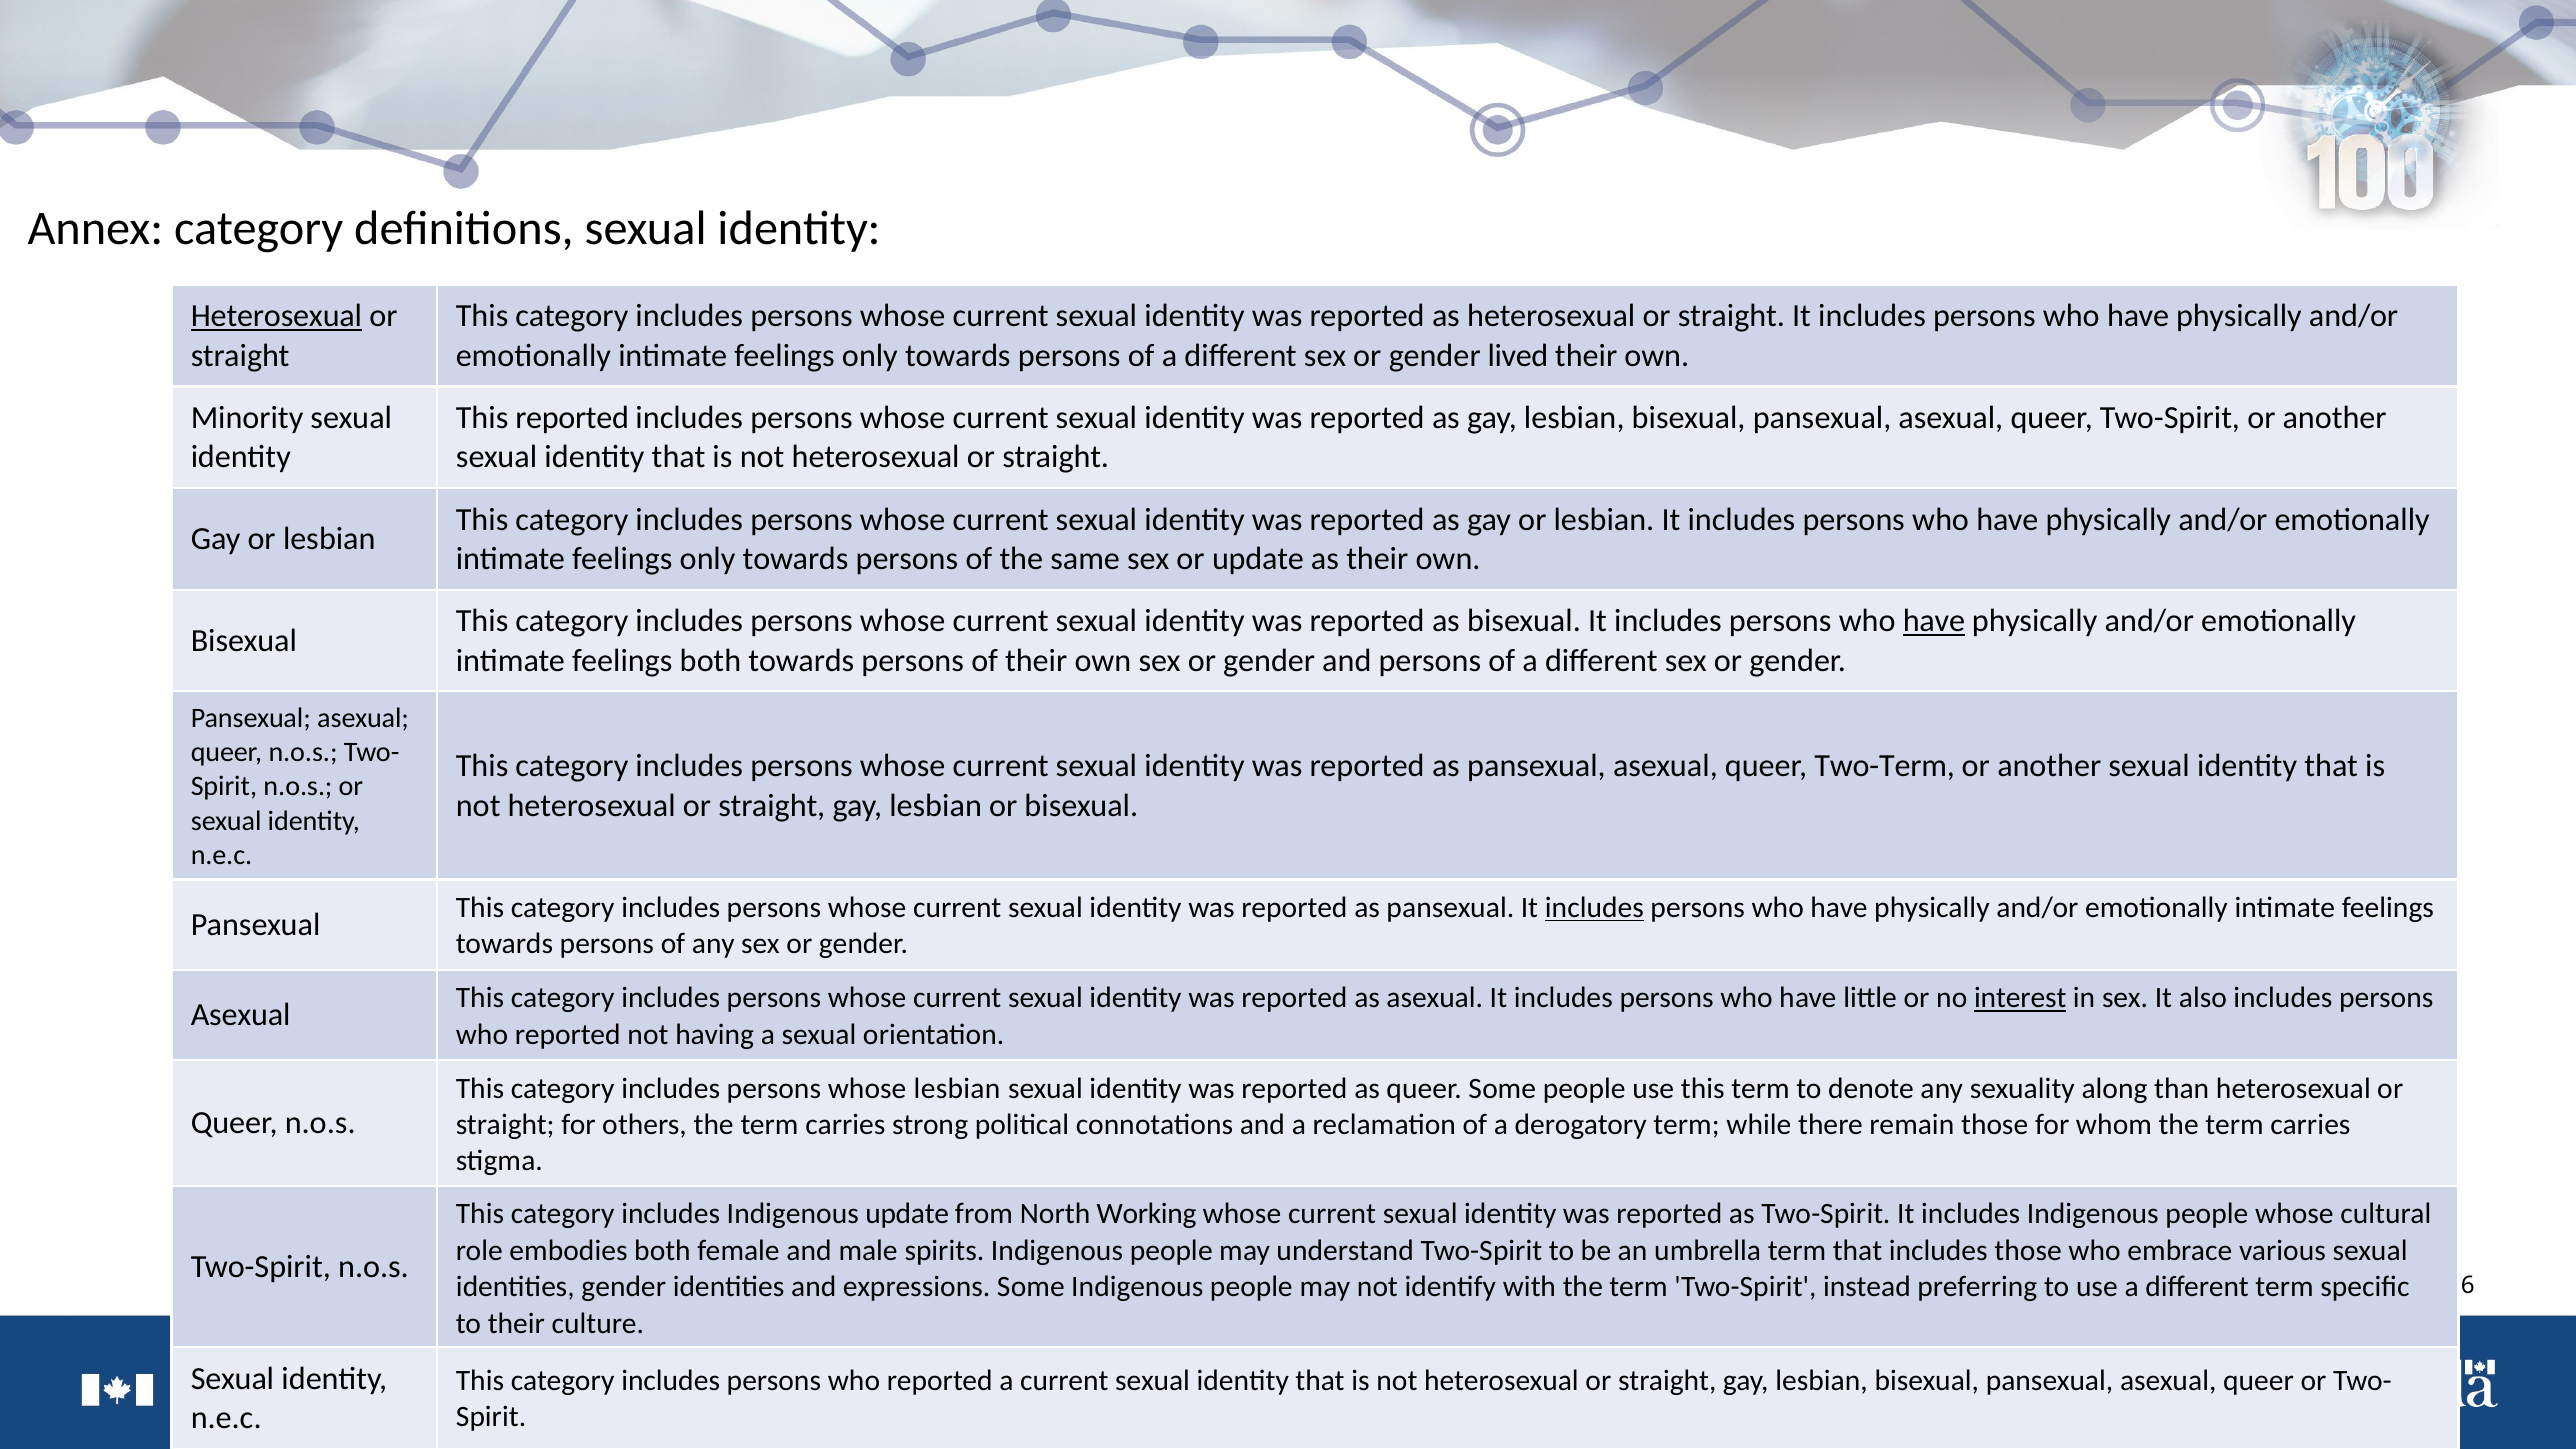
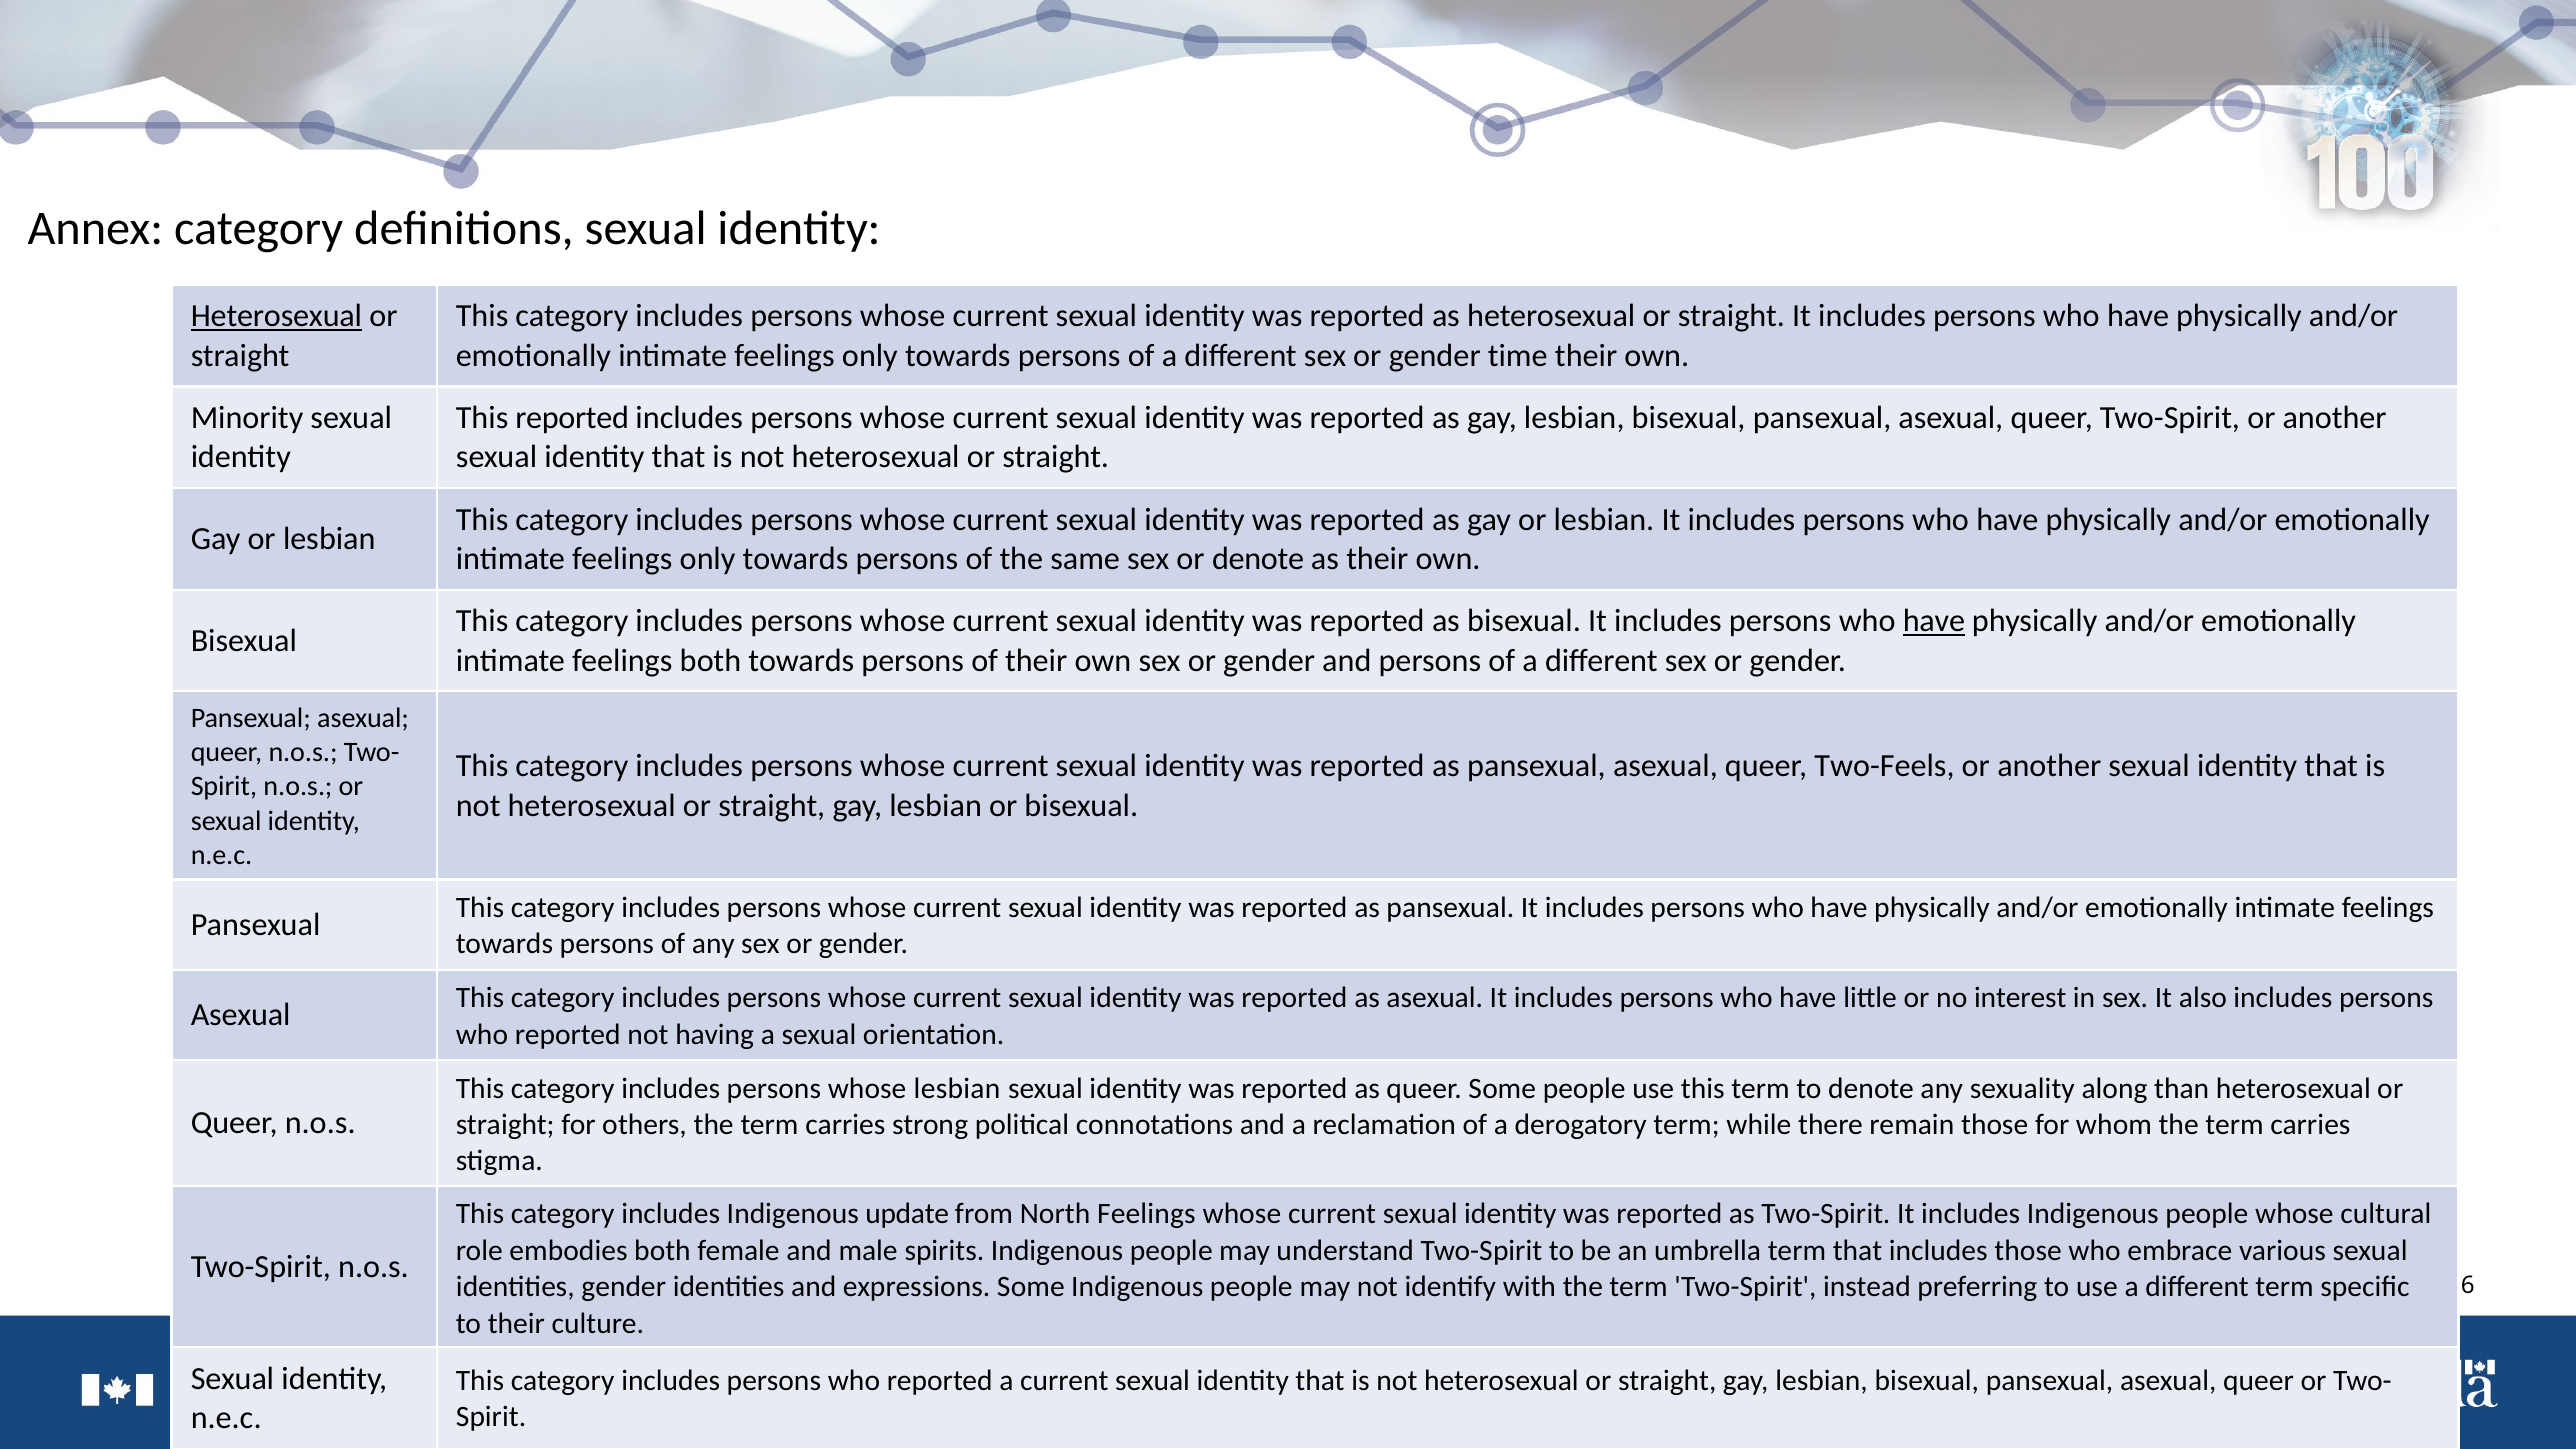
lived: lived -> time
or update: update -> denote
Two-Term: Two-Term -> Two-Feels
includes at (1594, 908) underline: present -> none
interest underline: present -> none
North Working: Working -> Feelings
